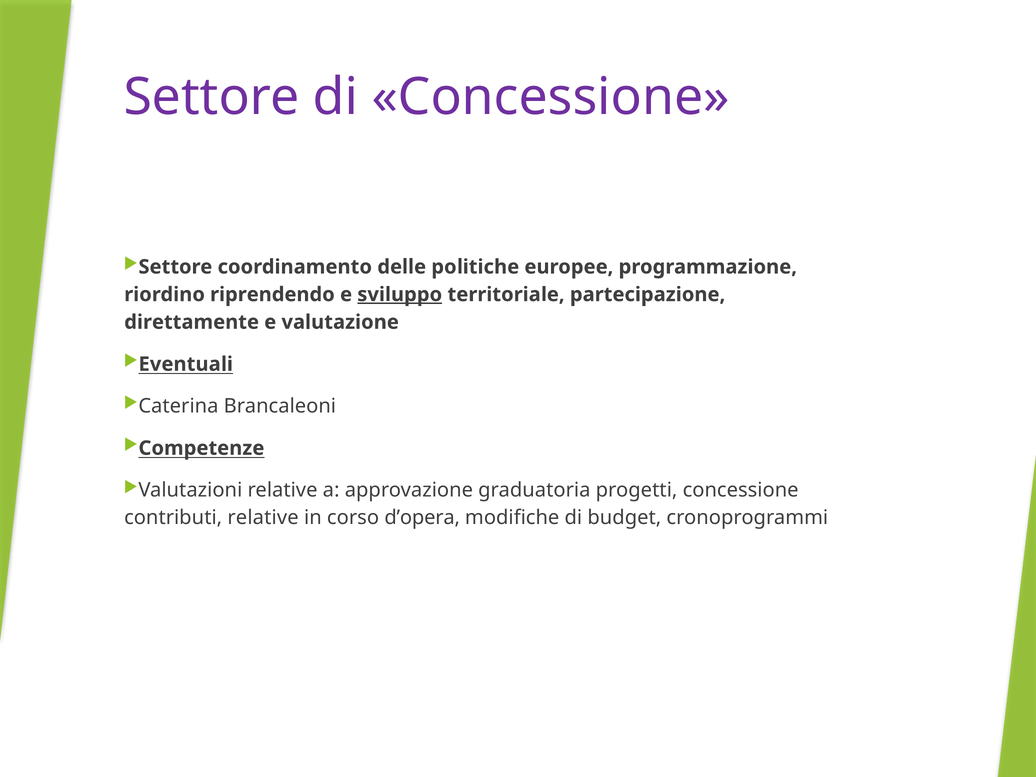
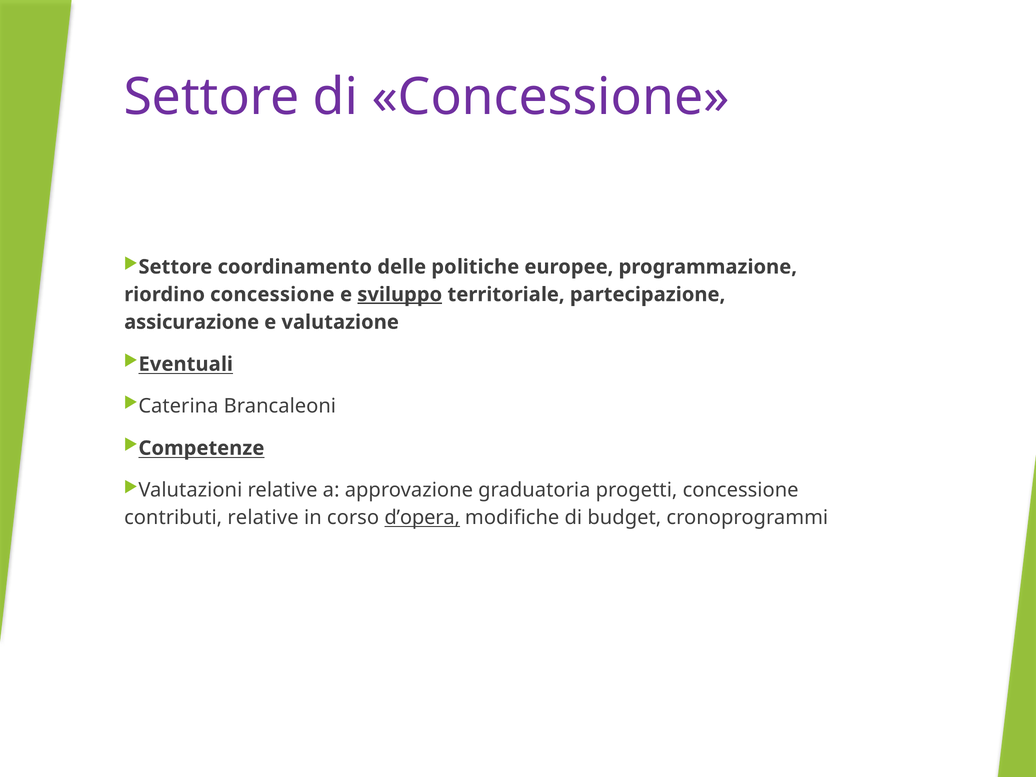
riordino riprendendo: riprendendo -> concessione
direttamente: direttamente -> assicurazione
d’opera underline: none -> present
